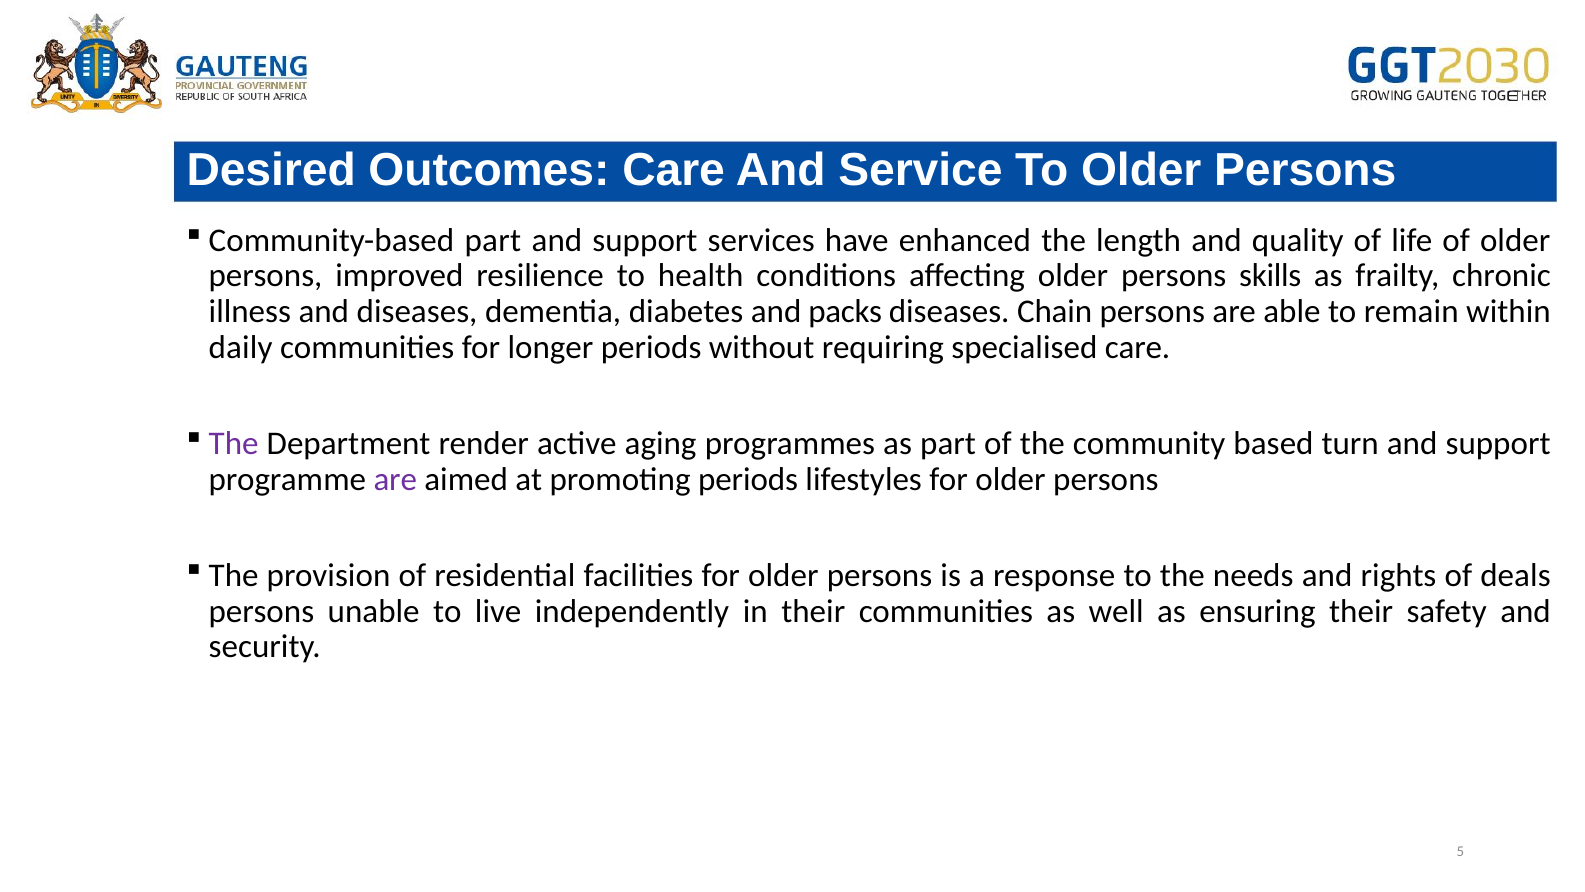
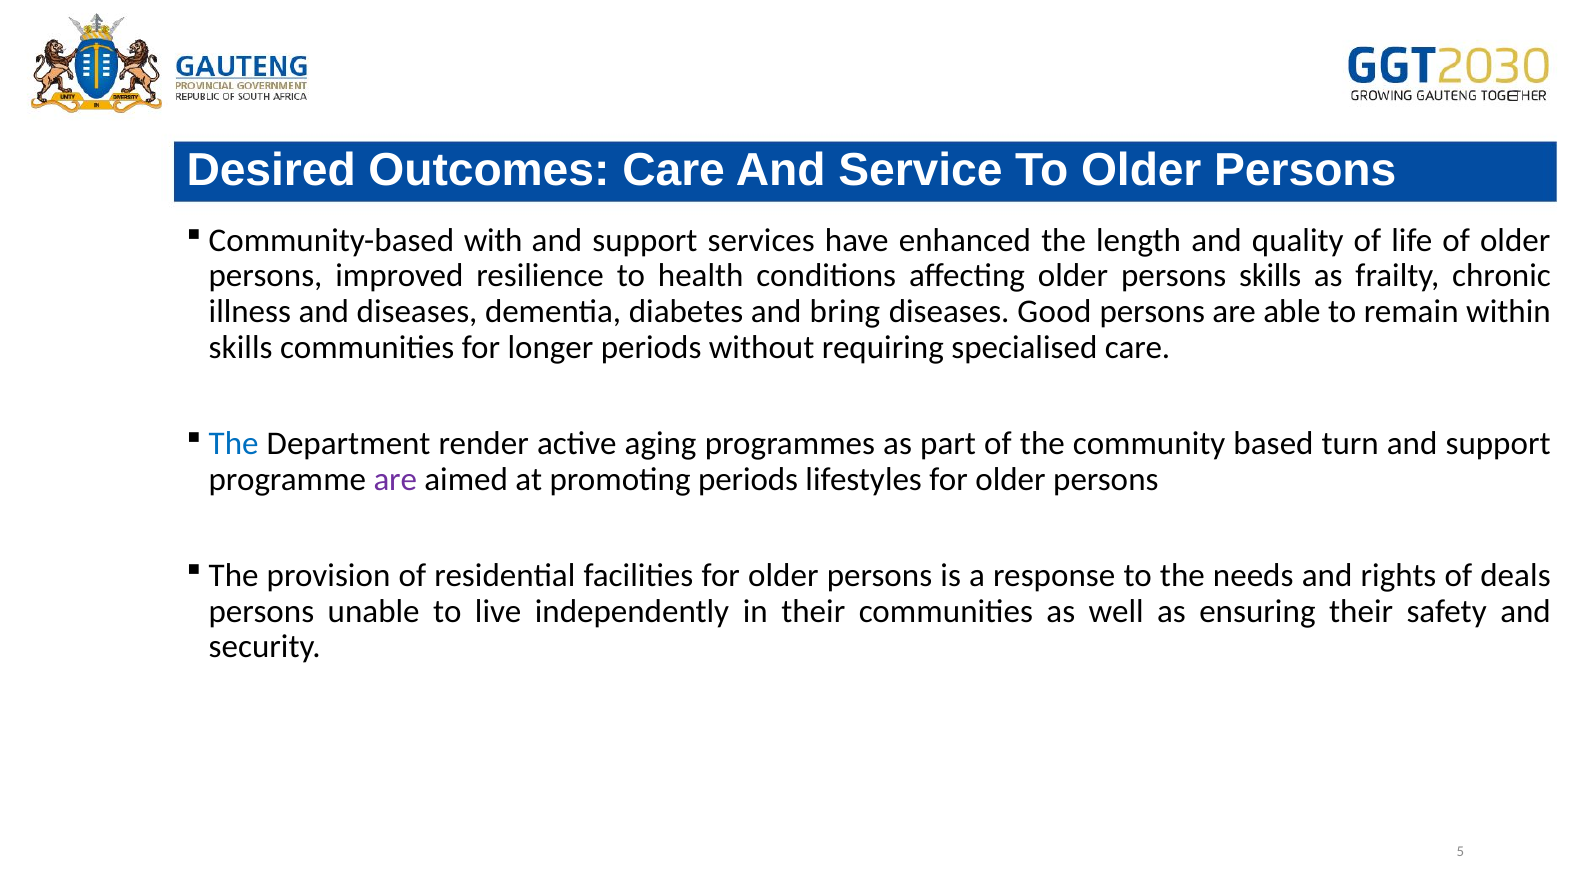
Community-based part: part -> with
packs: packs -> bring
Chain: Chain -> Good
daily at (241, 347): daily -> skills
The at (234, 443) colour: purple -> blue
